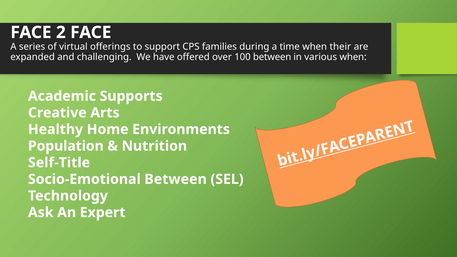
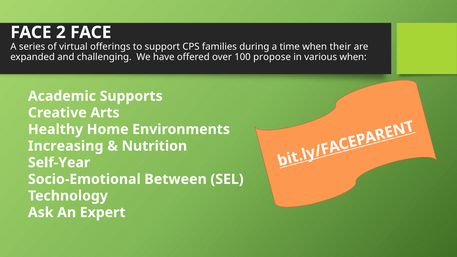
100 between: between -> propose
Population: Population -> Increasing
Self-Title: Self-Title -> Self-Year
